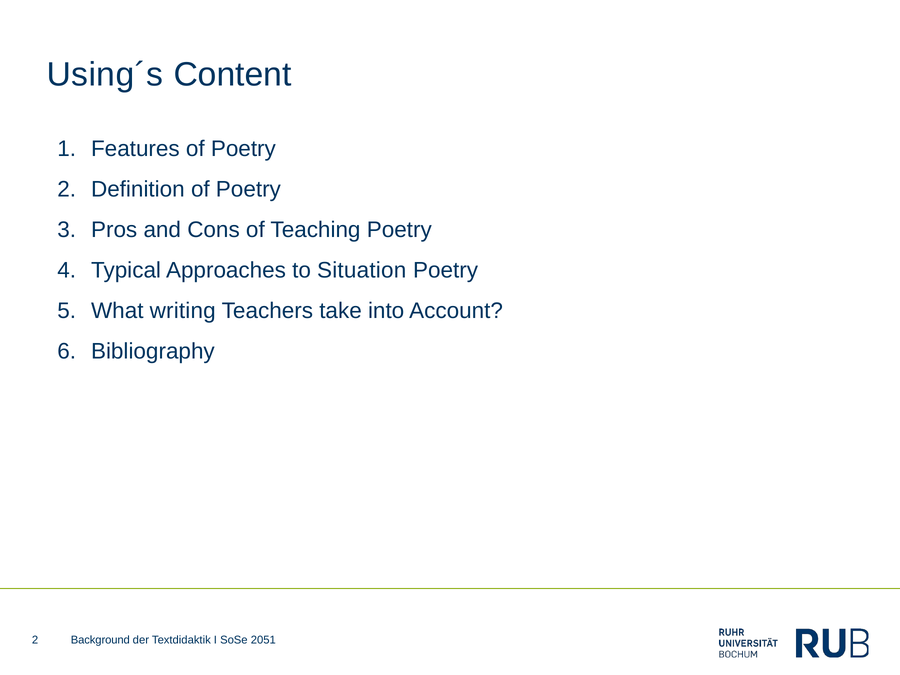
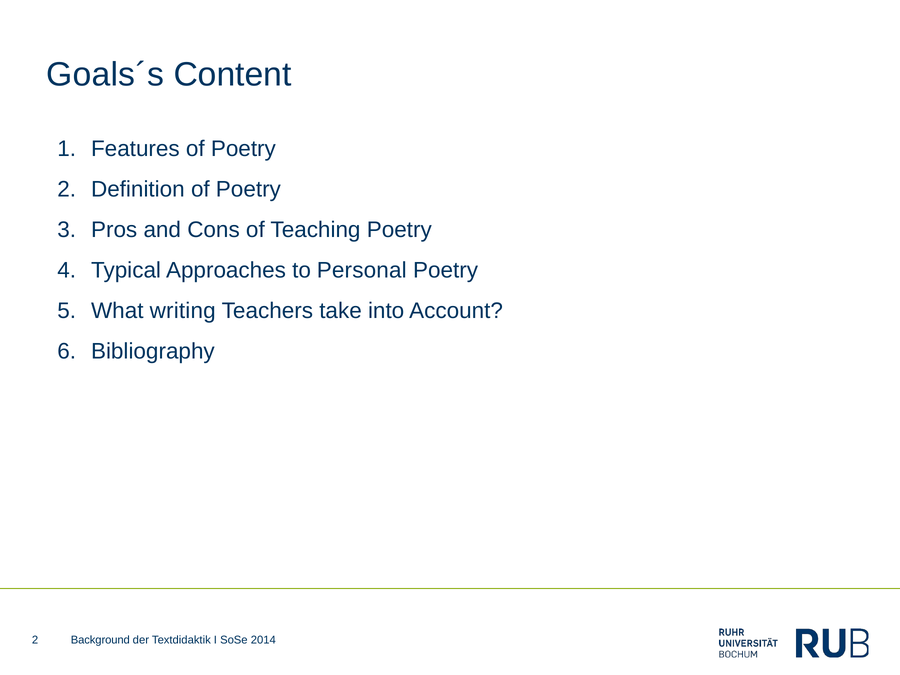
Using´s: Using´s -> Goals´s
Situation: Situation -> Personal
2051: 2051 -> 2014
